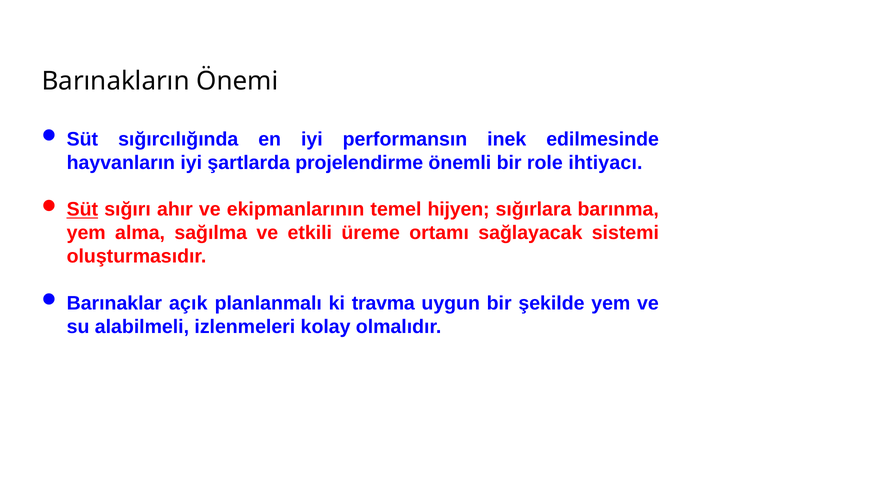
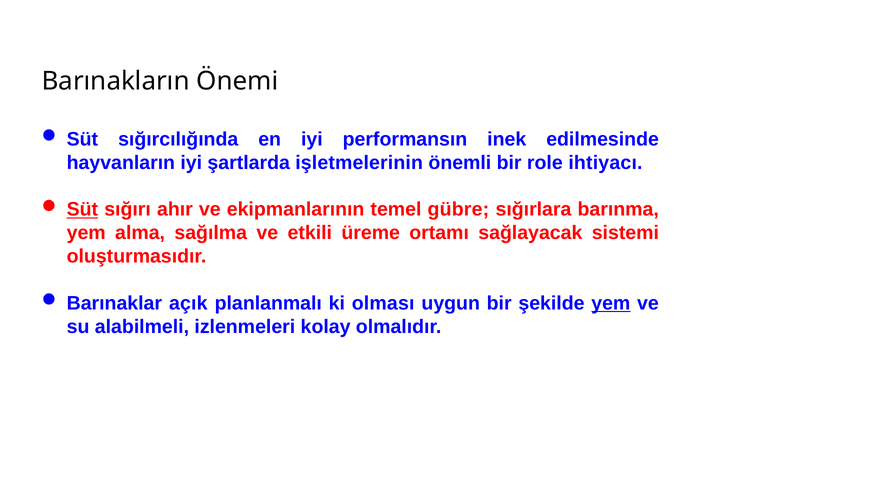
projelendirme: projelendirme -> işletmelerinin
hijyen: hijyen -> gübre
travma: travma -> olması
yem at (611, 303) underline: none -> present
